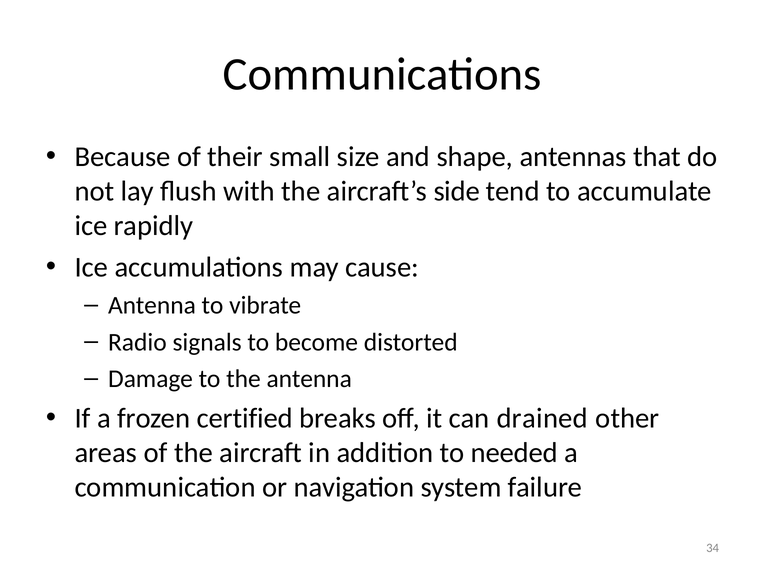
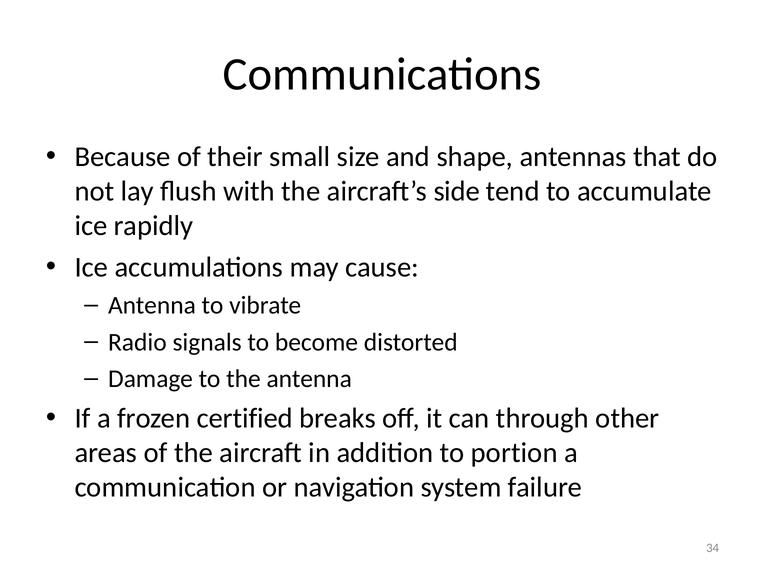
drained: drained -> through
needed: needed -> portion
